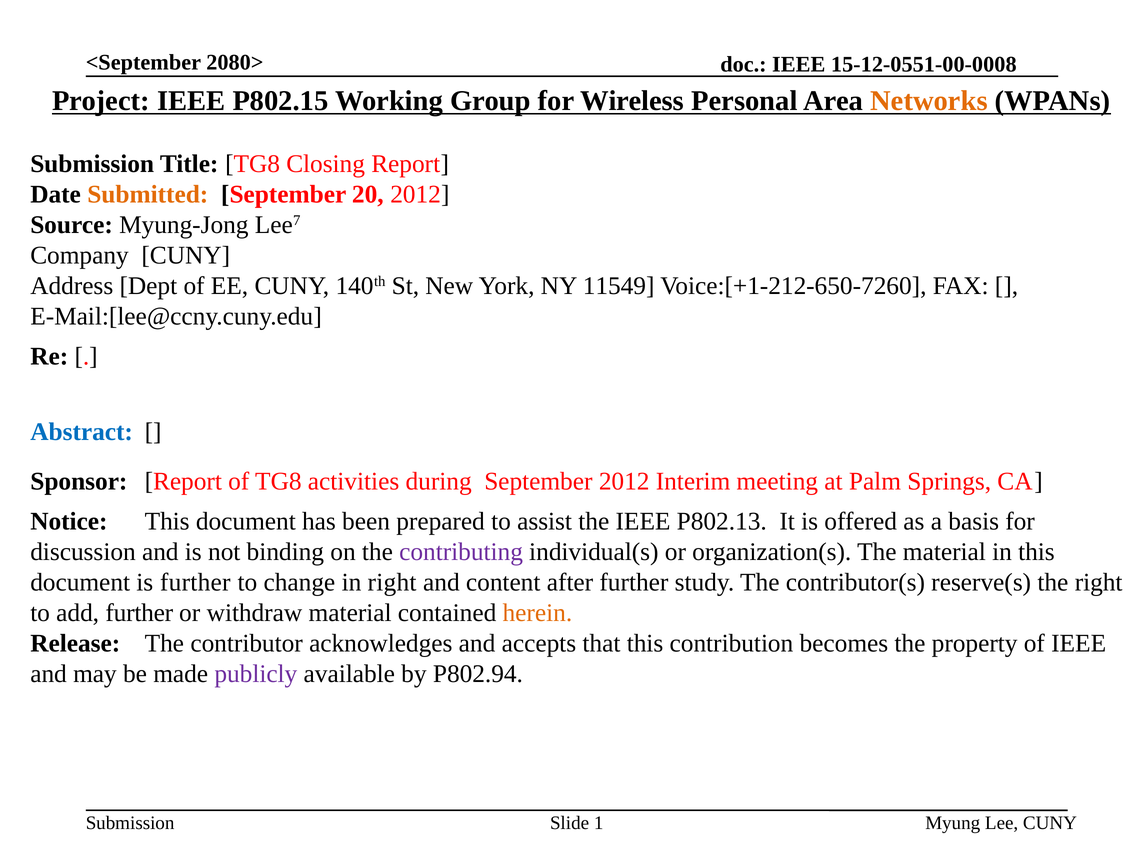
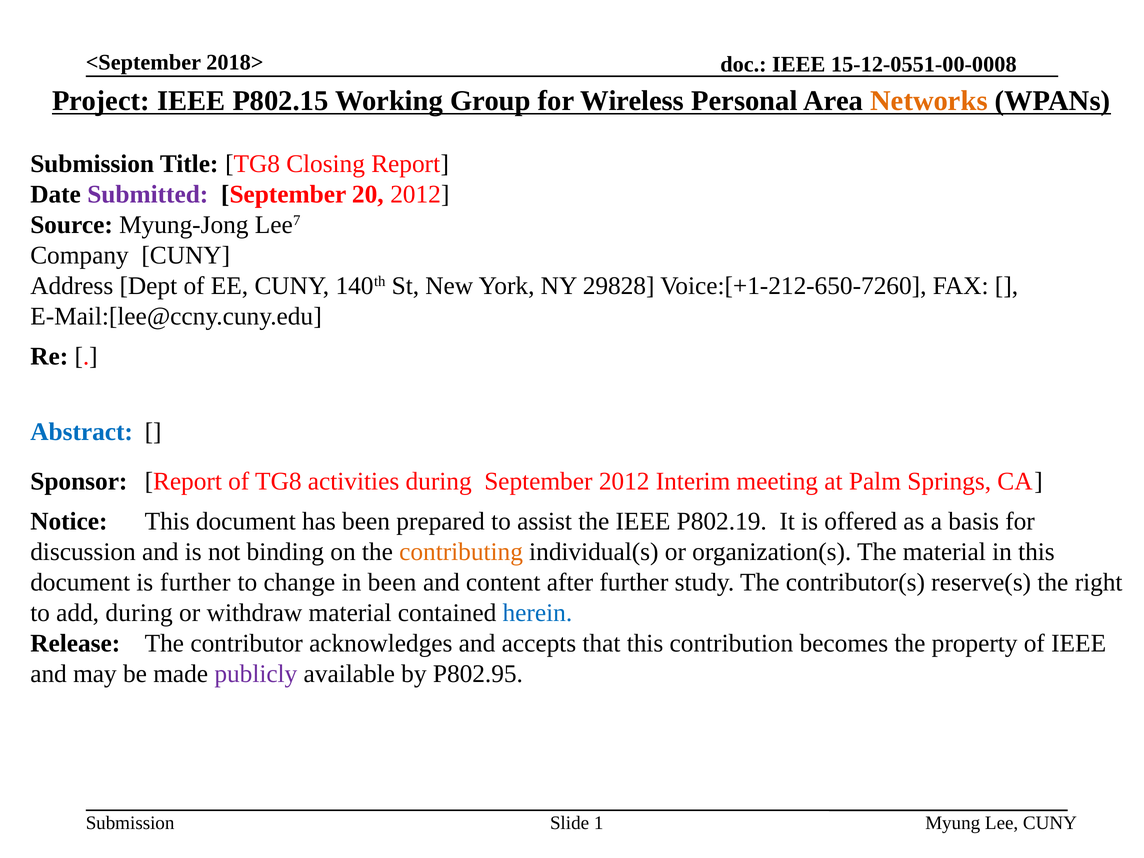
2080>: 2080> -> 2018>
Submitted colour: orange -> purple
11549: 11549 -> 29828
P802.13: P802.13 -> P802.19
contributing colour: purple -> orange
in right: right -> been
add further: further -> during
herein colour: orange -> blue
P802.94: P802.94 -> P802.95
